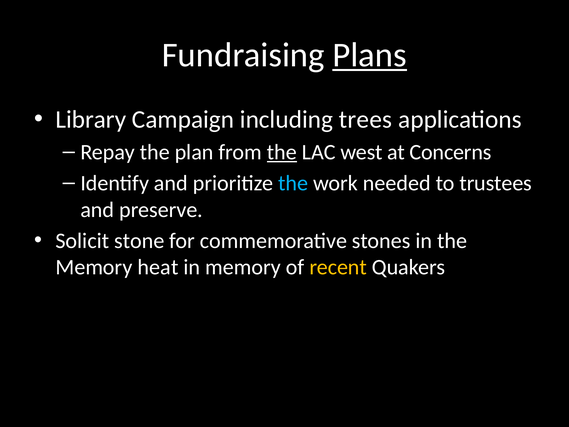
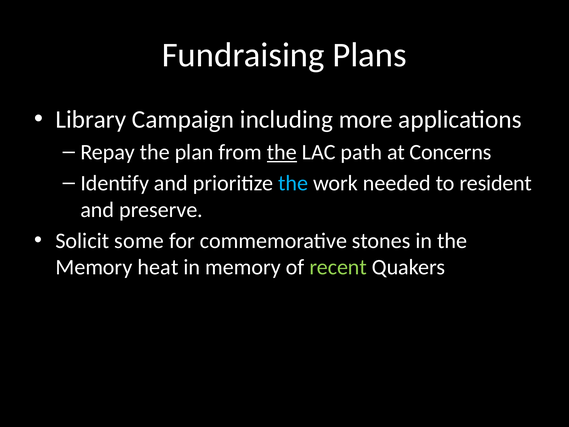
Plans underline: present -> none
trees: trees -> more
west: west -> path
trustees: trustees -> resident
stone: stone -> some
recent colour: yellow -> light green
